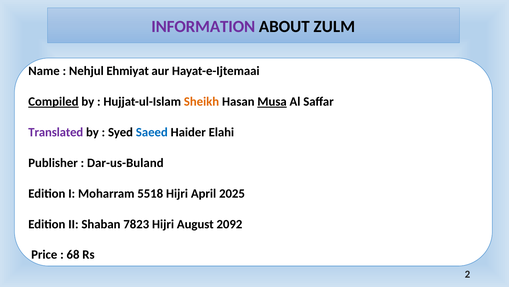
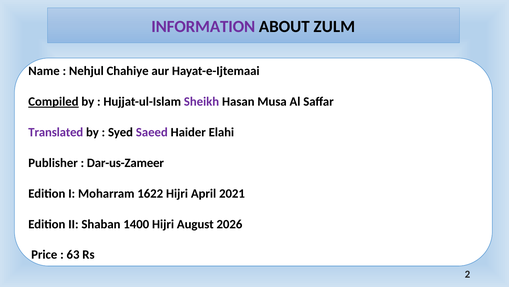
Ehmiyat: Ehmiyat -> Chahiye
Sheikh colour: orange -> purple
Musa underline: present -> none
Saeed colour: blue -> purple
Dar-us-Buland: Dar-us-Buland -> Dar-us-Zameer
5518: 5518 -> 1622
2025: 2025 -> 2021
7823: 7823 -> 1400
2092: 2092 -> 2026
68: 68 -> 63
